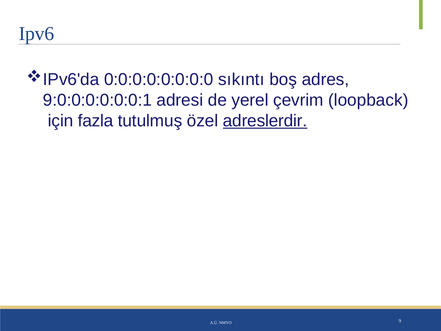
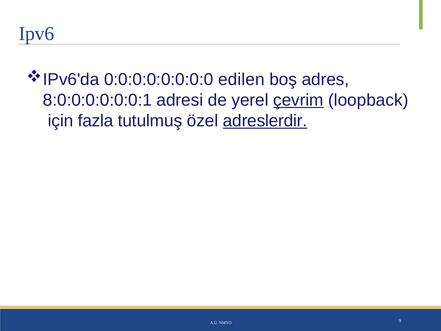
sıkıntı: sıkıntı -> edilen
9:0:0:0:0:0:0:1: 9:0:0:0:0:0:0:1 -> 8:0:0:0:0:0:0:1
çevrim underline: none -> present
